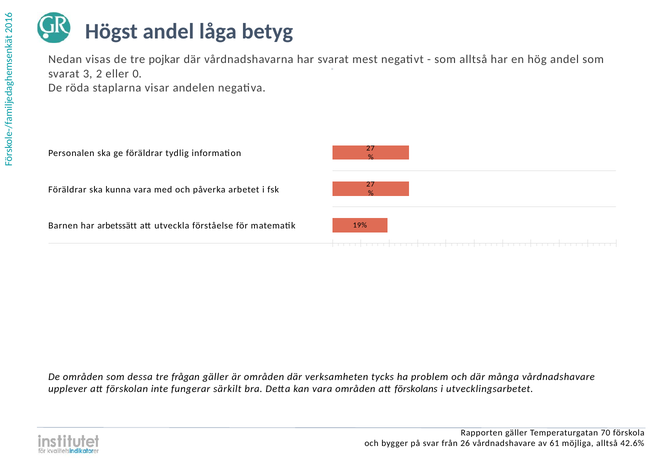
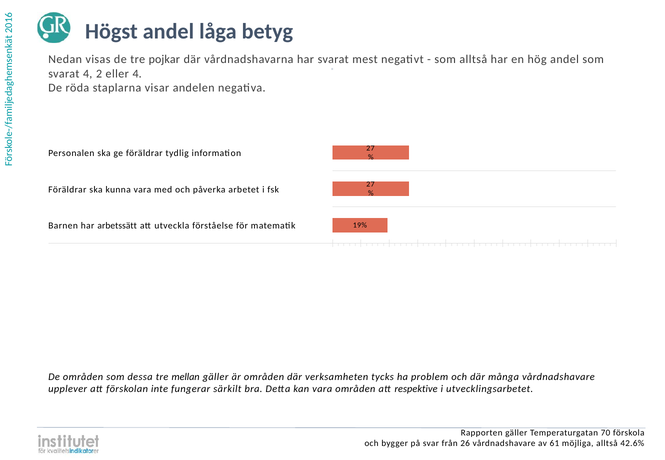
svarat 3: 3 -> 4
eller 0: 0 -> 4
frågan: frågan -> mellan
förskolans: förskolans -> respektive
